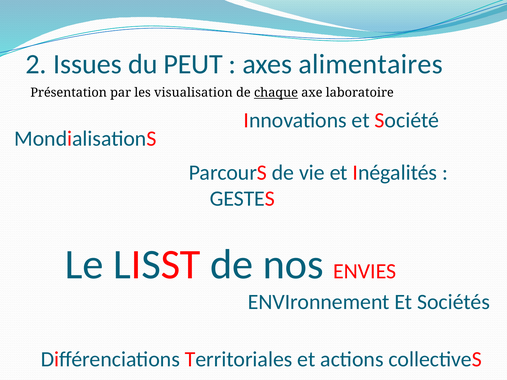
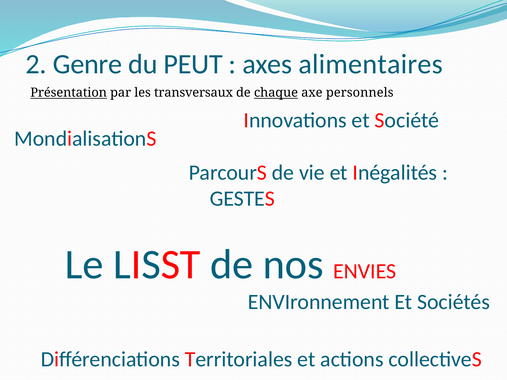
Issues: Issues -> Genre
Présentation underline: none -> present
visualisation: visualisation -> transversaux
laboratoire: laboratoire -> personnels
